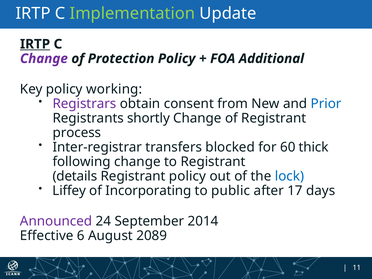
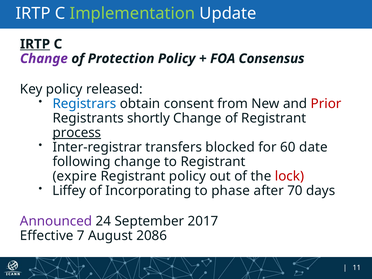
Additional: Additional -> Consensus
working: working -> released
Registrars colour: purple -> blue
Prior colour: blue -> red
process underline: none -> present
thick: thick -> date
details: details -> expire
lock colour: blue -> red
public: public -> phase
17: 17 -> 70
2014: 2014 -> 2017
6: 6 -> 7
2089: 2089 -> 2086
